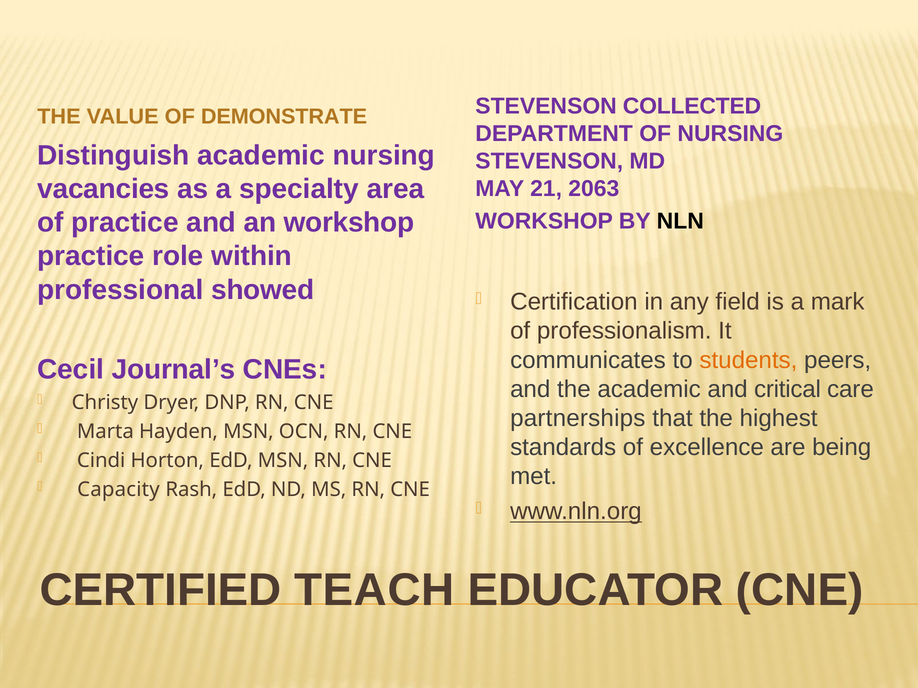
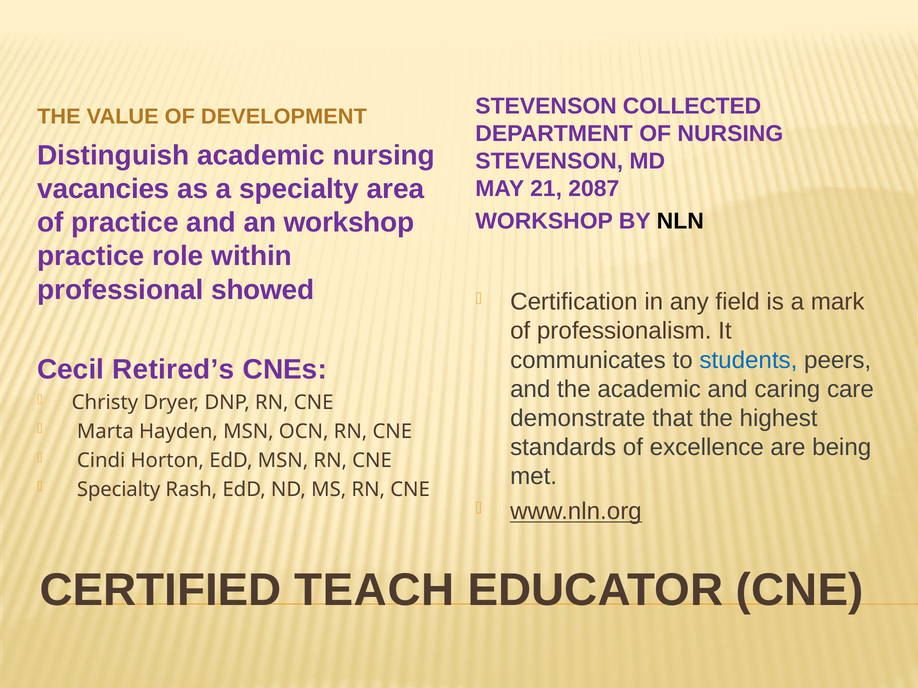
DEMONSTRATE: DEMONSTRATE -> DEVELOPMENT
2063: 2063 -> 2087
students colour: orange -> blue
Journal’s: Journal’s -> Retired’s
critical: critical -> caring
partnerships: partnerships -> demonstrate
Capacity at (118, 490): Capacity -> Specialty
